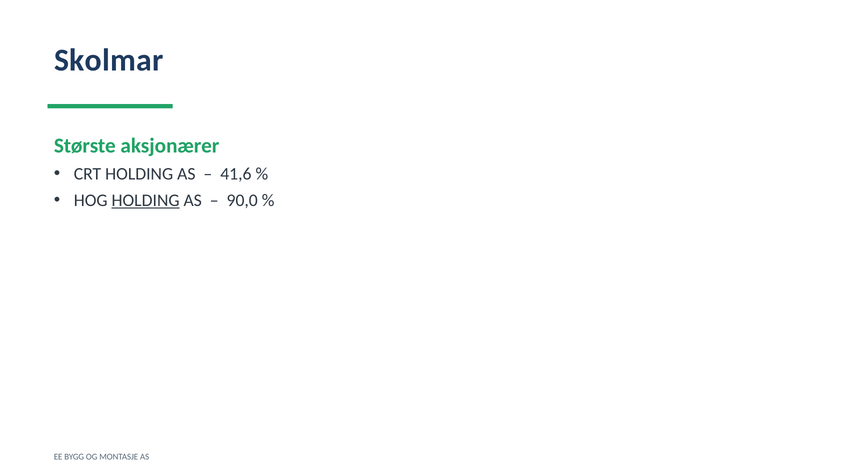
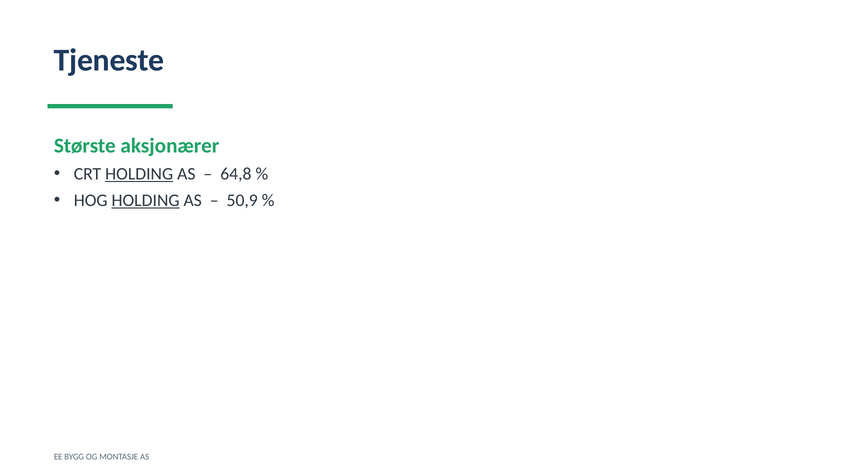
Skolmar: Skolmar -> Tjeneste
HOLDING at (139, 174) underline: none -> present
41,6: 41,6 -> 64,8
90,0: 90,0 -> 50,9
